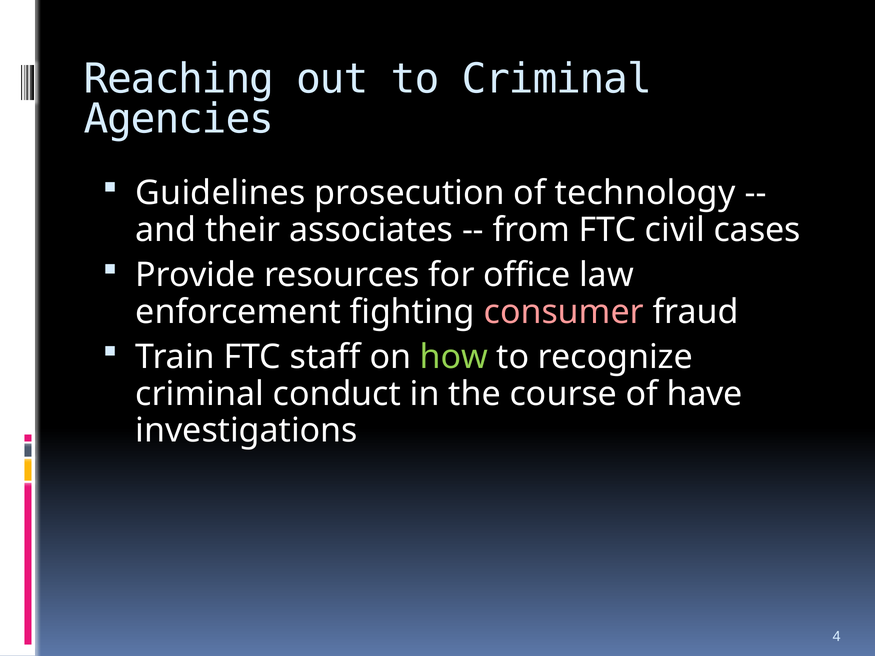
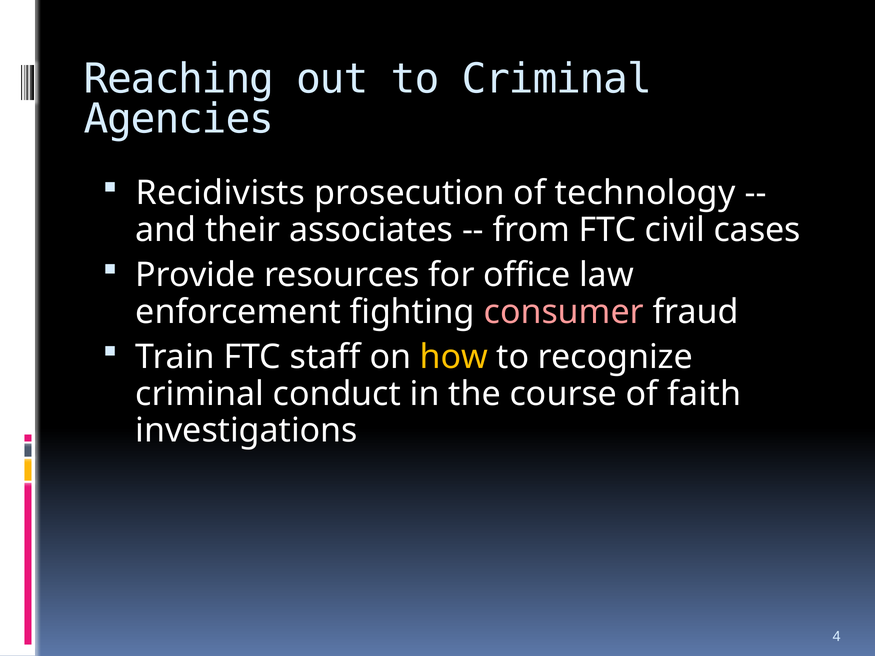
Guidelines: Guidelines -> Recidivists
how colour: light green -> yellow
have: have -> faith
